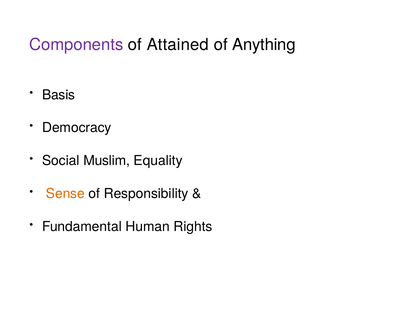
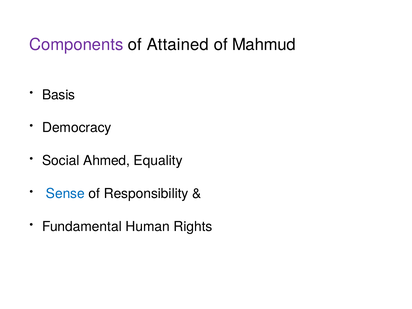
Anything: Anything -> Mahmud
Muslim: Muslim -> Ahmed
Sense colour: orange -> blue
